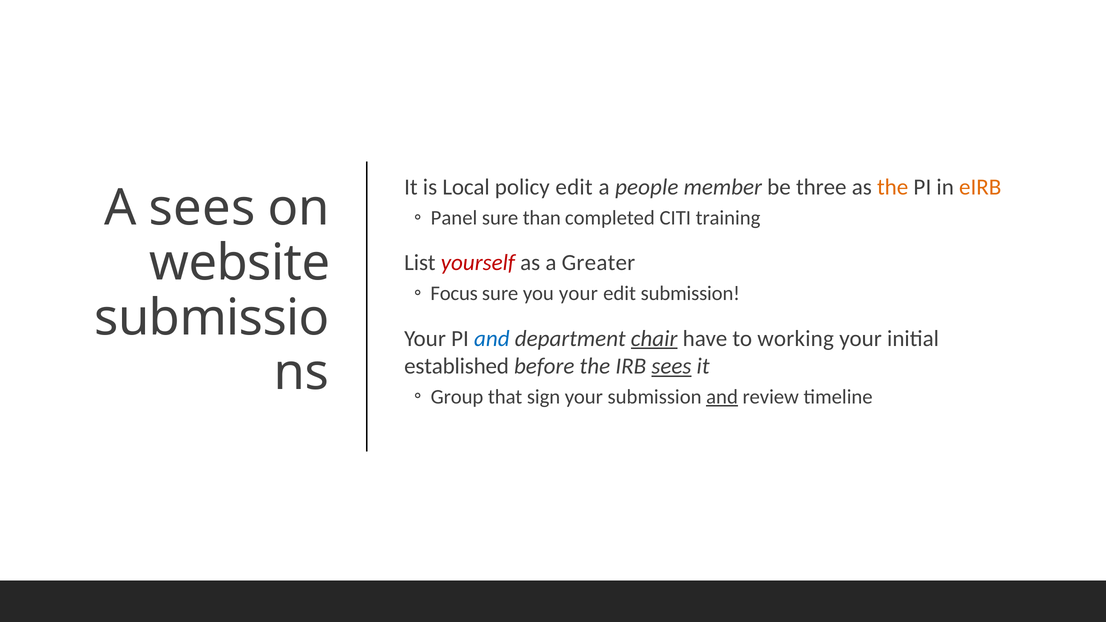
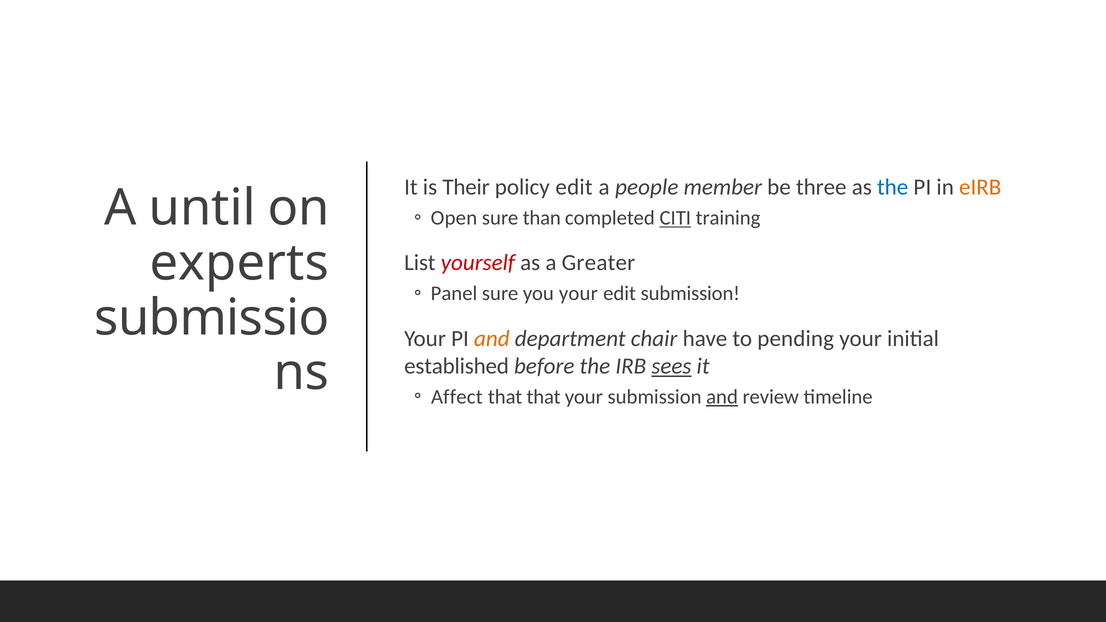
Local: Local -> Their
the at (893, 187) colour: orange -> blue
A sees: sees -> until
Panel: Panel -> Open
CITI underline: none -> present
website: website -> experts
Focus: Focus -> Panel
and at (492, 339) colour: blue -> orange
chair underline: present -> none
working: working -> pending
Group: Group -> Affect
that sign: sign -> that
